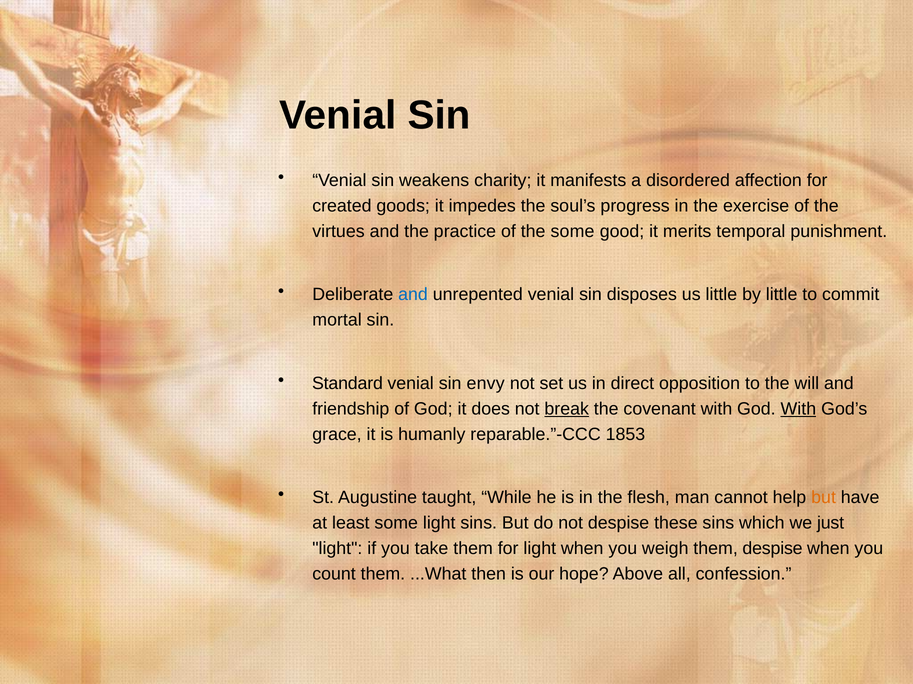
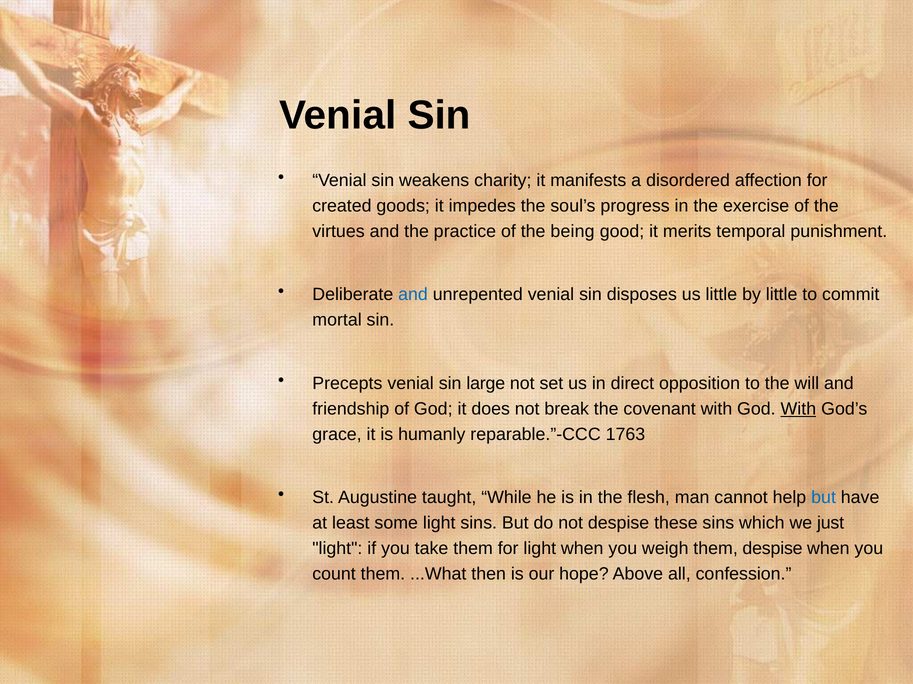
the some: some -> being
Standard: Standard -> Precepts
envy: envy -> large
break underline: present -> none
1853: 1853 -> 1763
but at (824, 498) colour: orange -> blue
